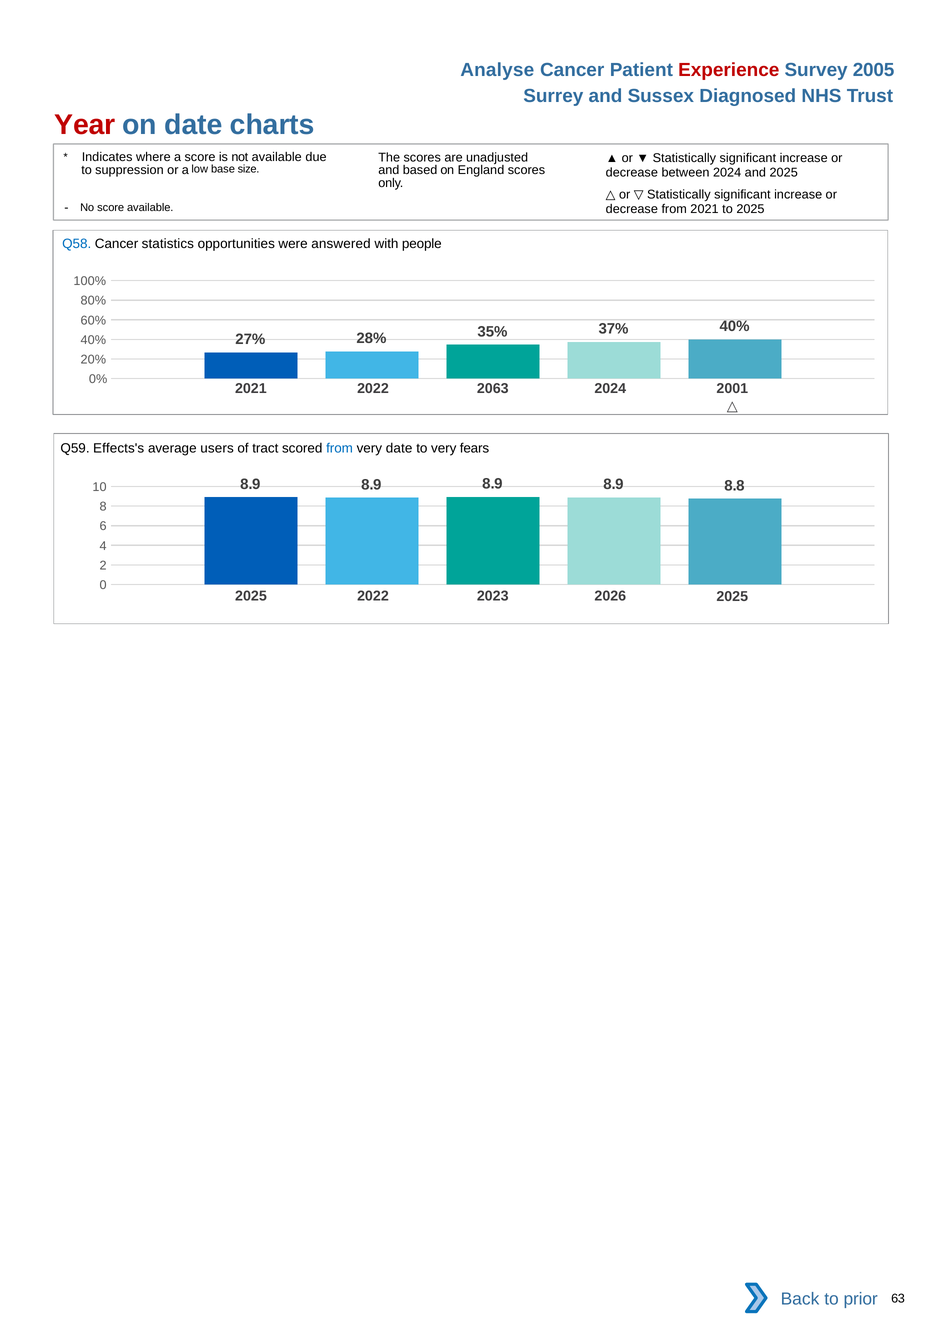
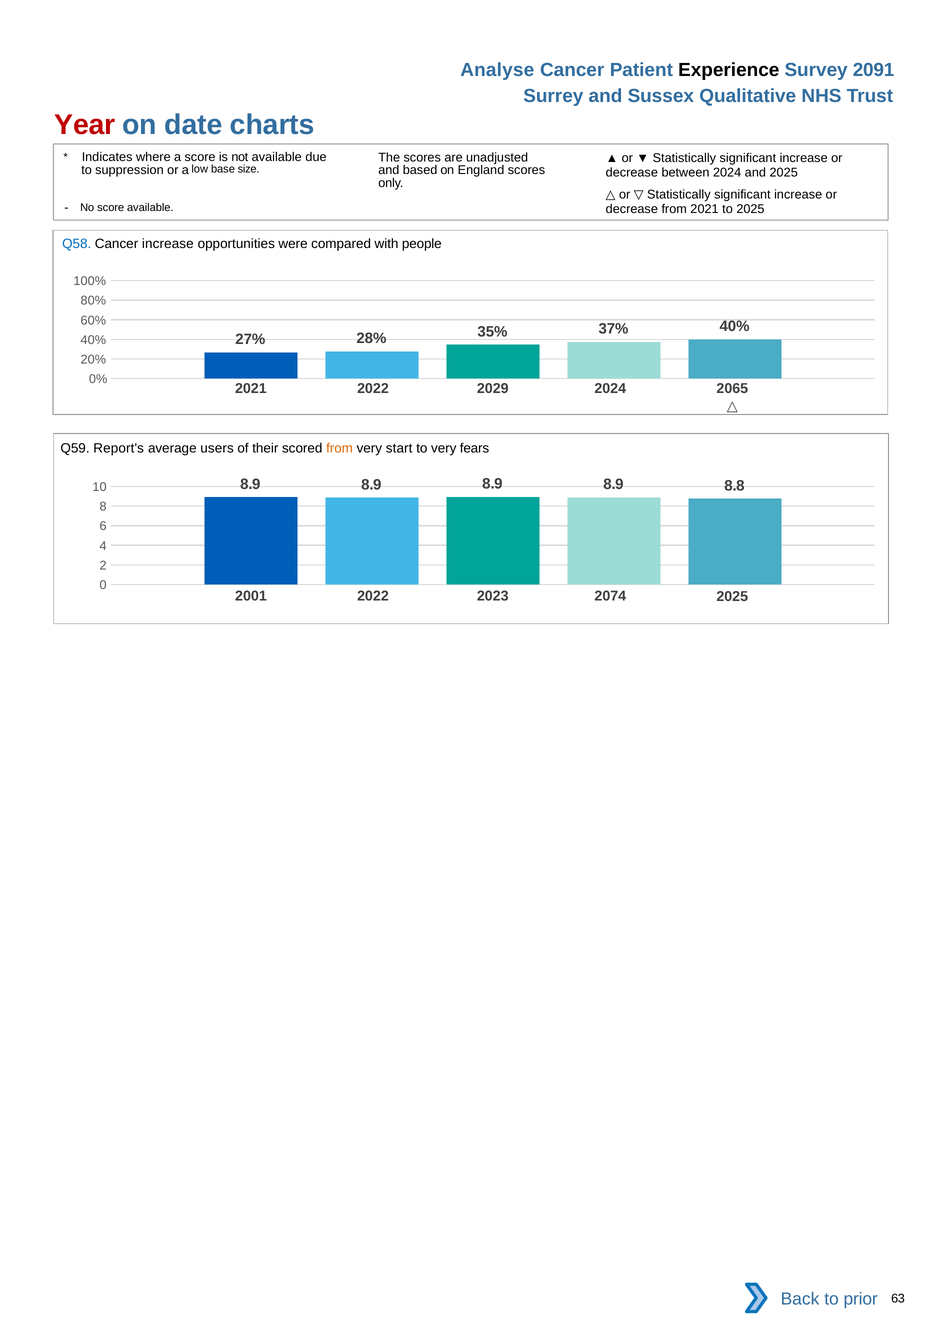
Experience colour: red -> black
2005: 2005 -> 2091
Diagnosed: Diagnosed -> Qualitative
Cancer statistics: statistics -> increase
answered: answered -> compared
2063: 2063 -> 2029
2001: 2001 -> 2065
Effects's: Effects's -> Report's
tract: tract -> their
from at (340, 449) colour: blue -> orange
very date: date -> start
2025 at (251, 596): 2025 -> 2001
2026: 2026 -> 2074
